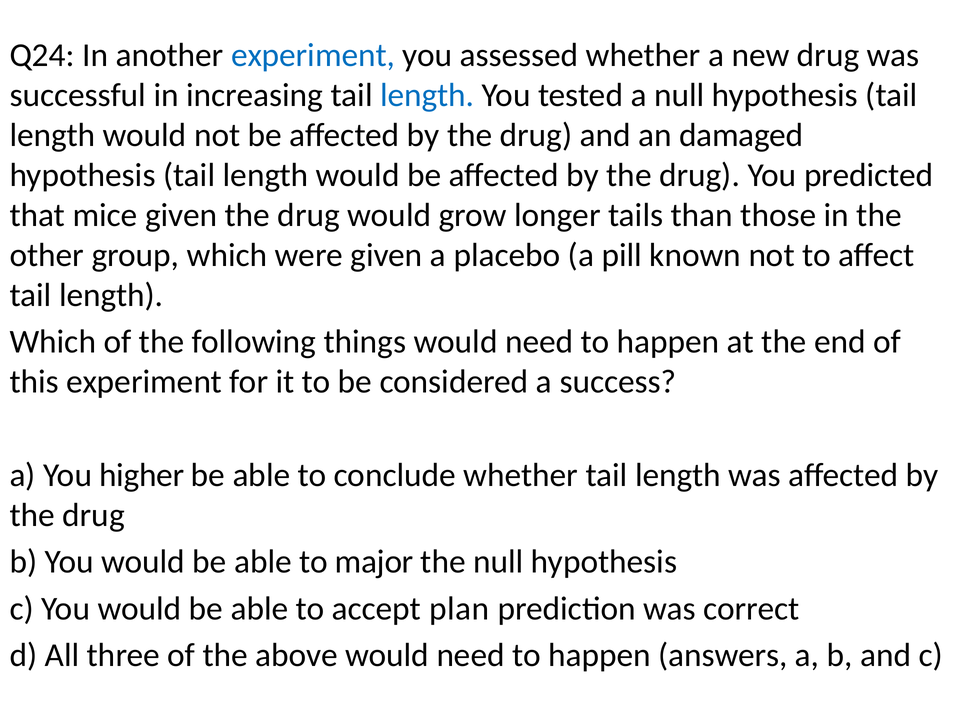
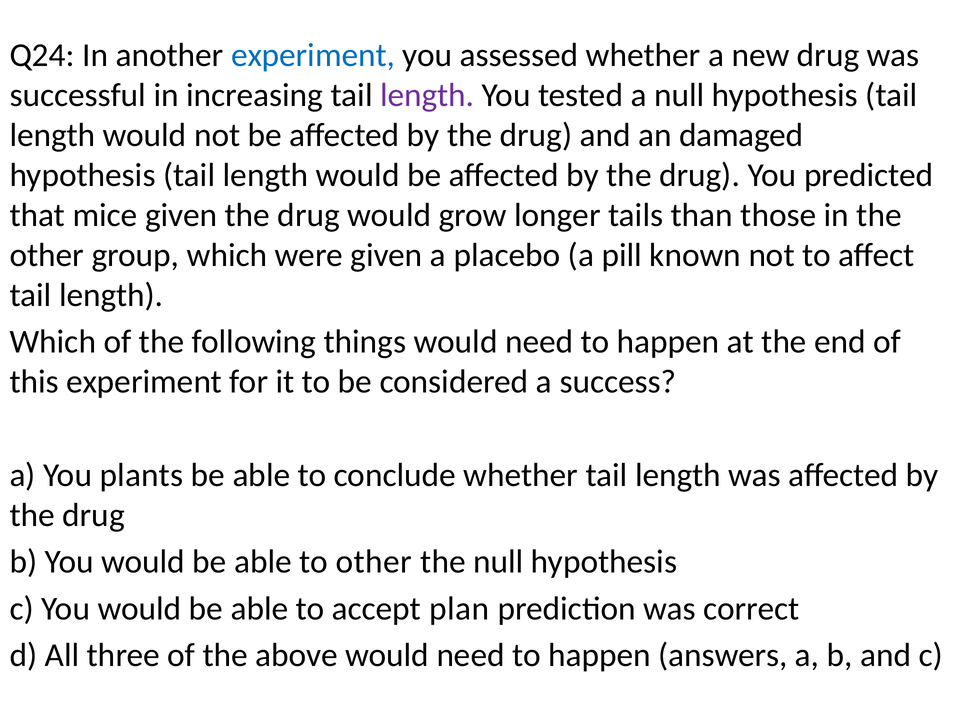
length at (427, 95) colour: blue -> purple
higher: higher -> plants
to major: major -> other
